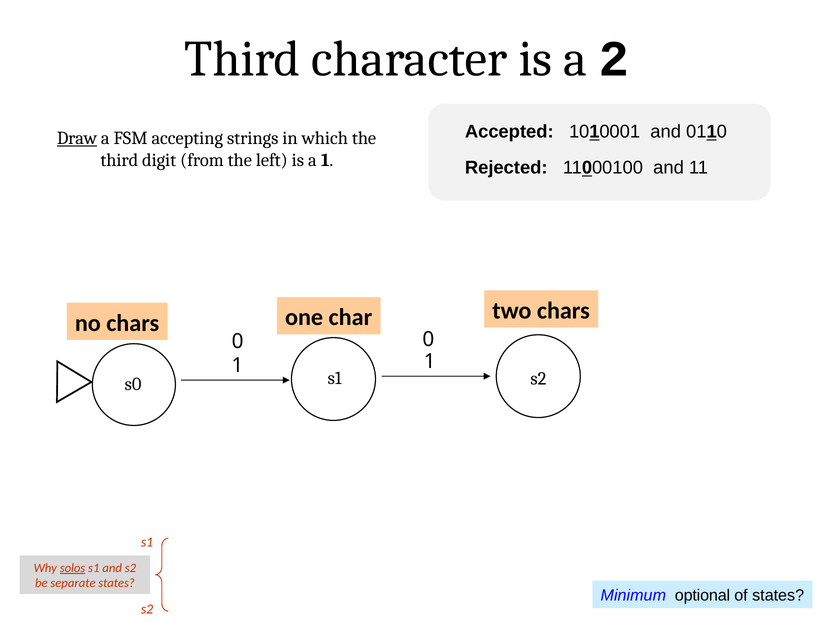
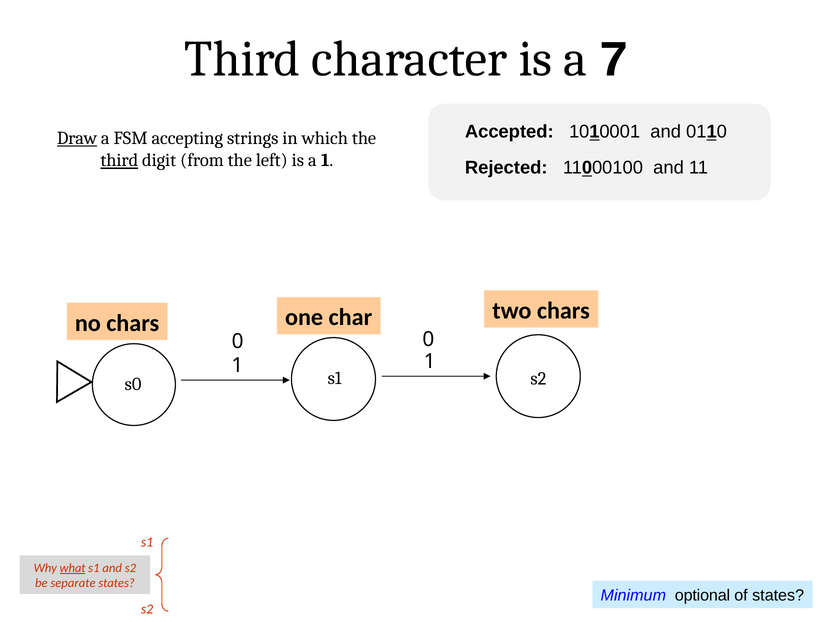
2: 2 -> 7
third at (119, 160) underline: none -> present
solos: solos -> what
